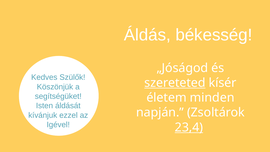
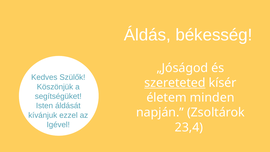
23,4 underline: present -> none
